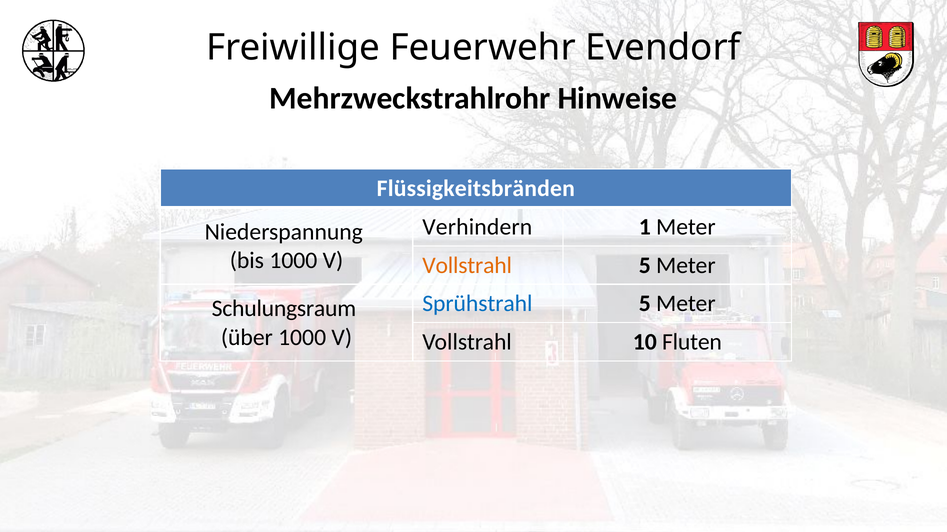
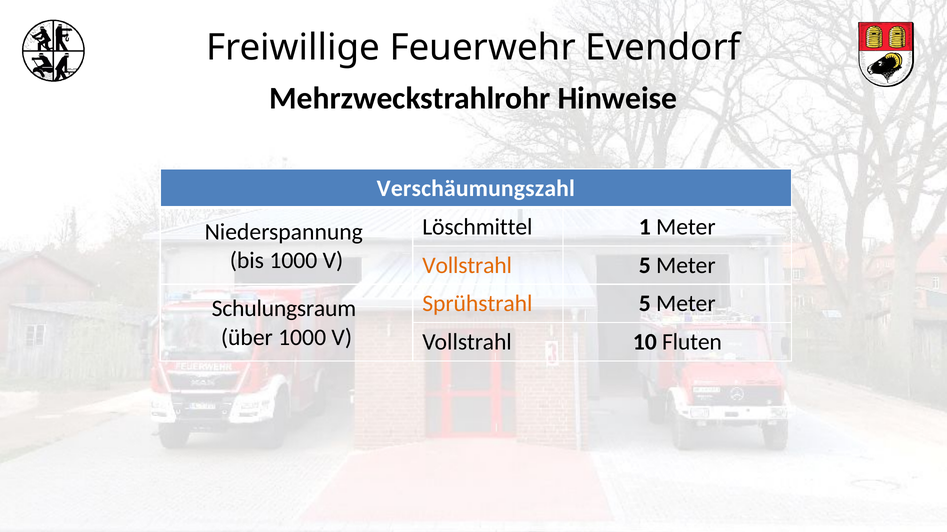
Flüssigkeitsbränden: Flüssigkeitsbränden -> Verschäumungszahl
Verhindern: Verhindern -> Löschmittel
Sprühstrahl colour: blue -> orange
